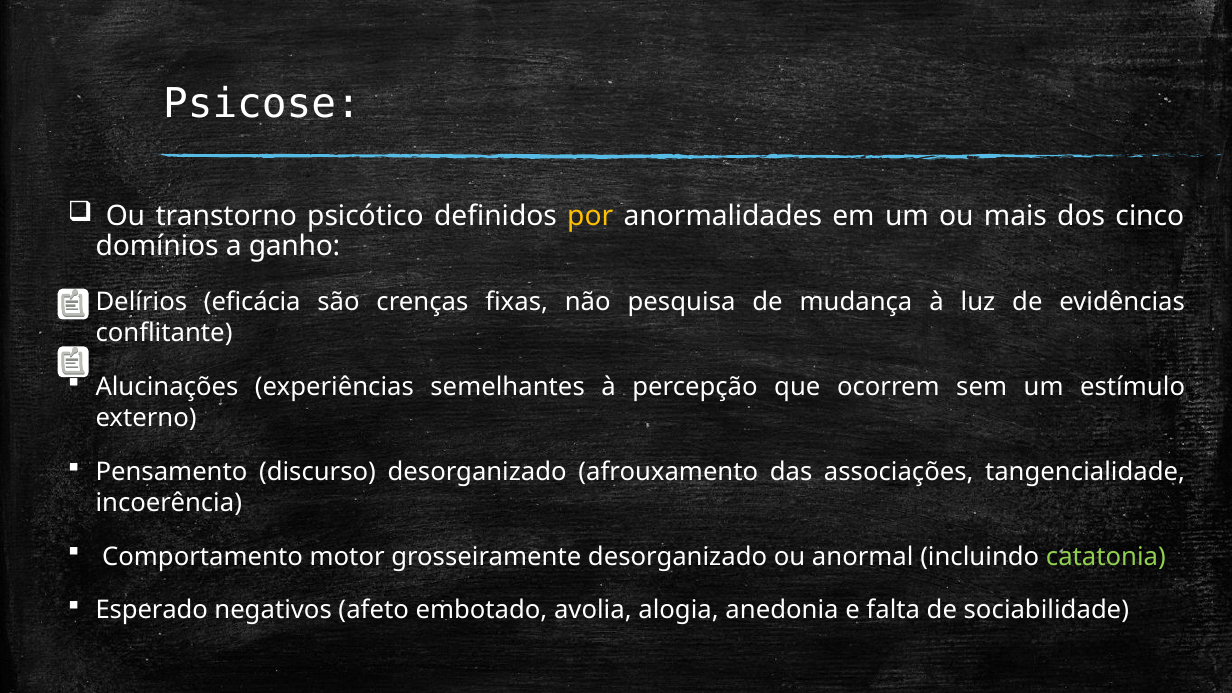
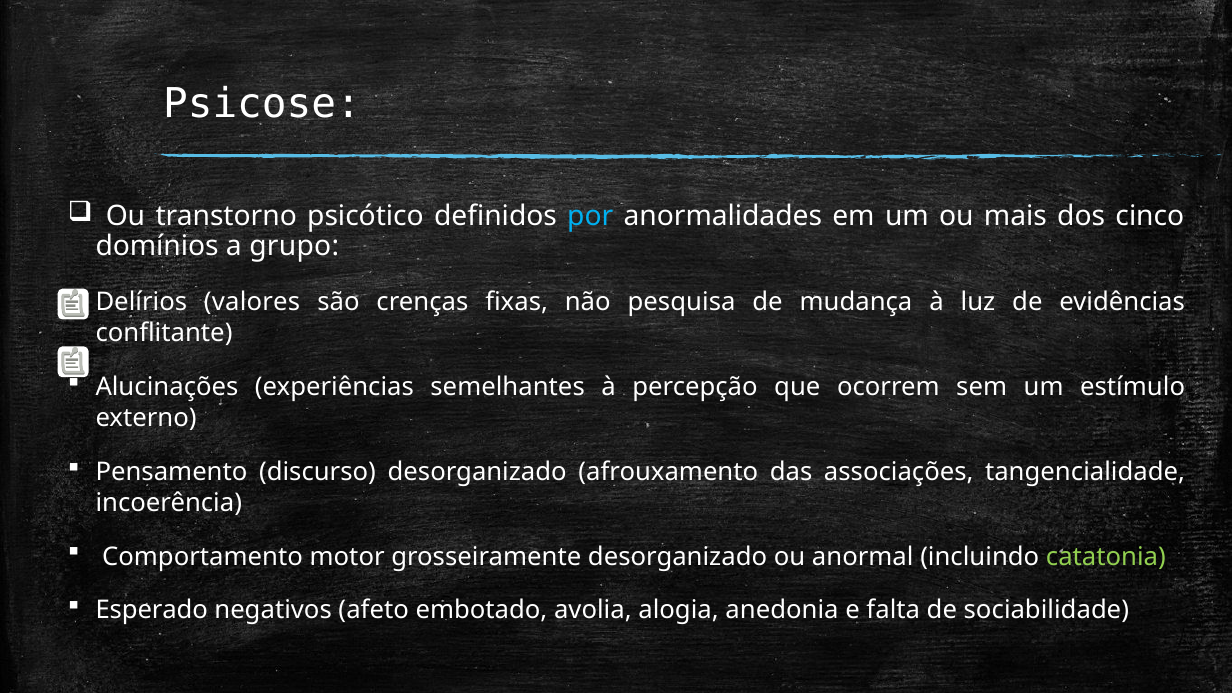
por colour: yellow -> light blue
ganho: ganho -> grupo
eficácia: eficácia -> valores
